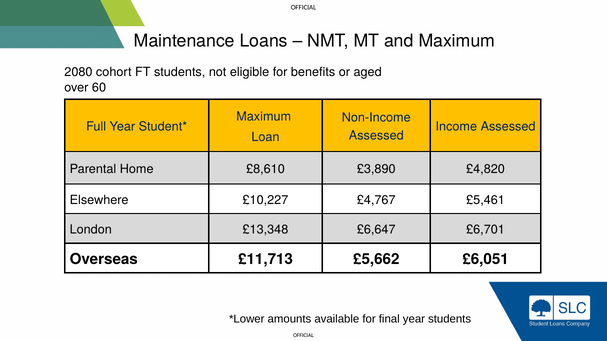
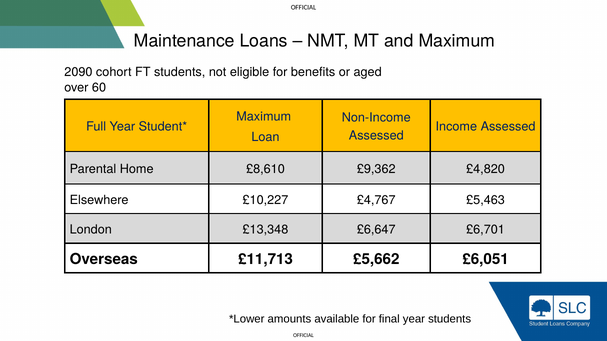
2080: 2080 -> 2090
£3,890: £3,890 -> £9,362
£5,461: £5,461 -> £5,463
